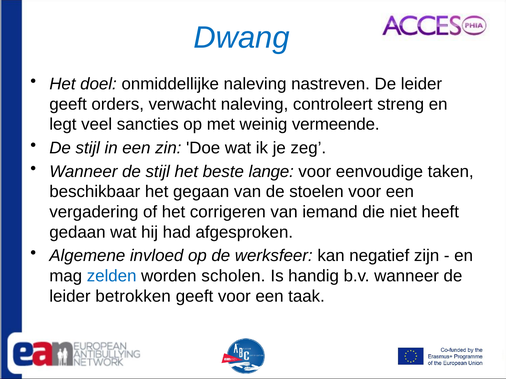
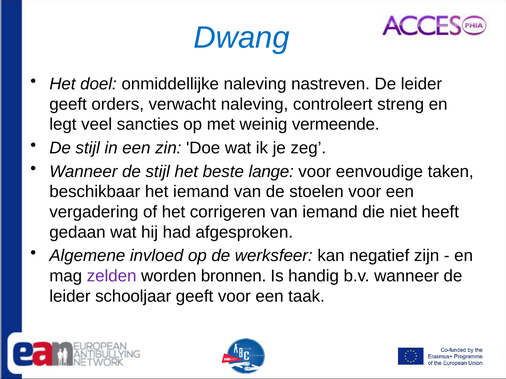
het gegaan: gegaan -> iemand
zelden colour: blue -> purple
scholen: scholen -> bronnen
betrokken: betrokken -> schooljaar
